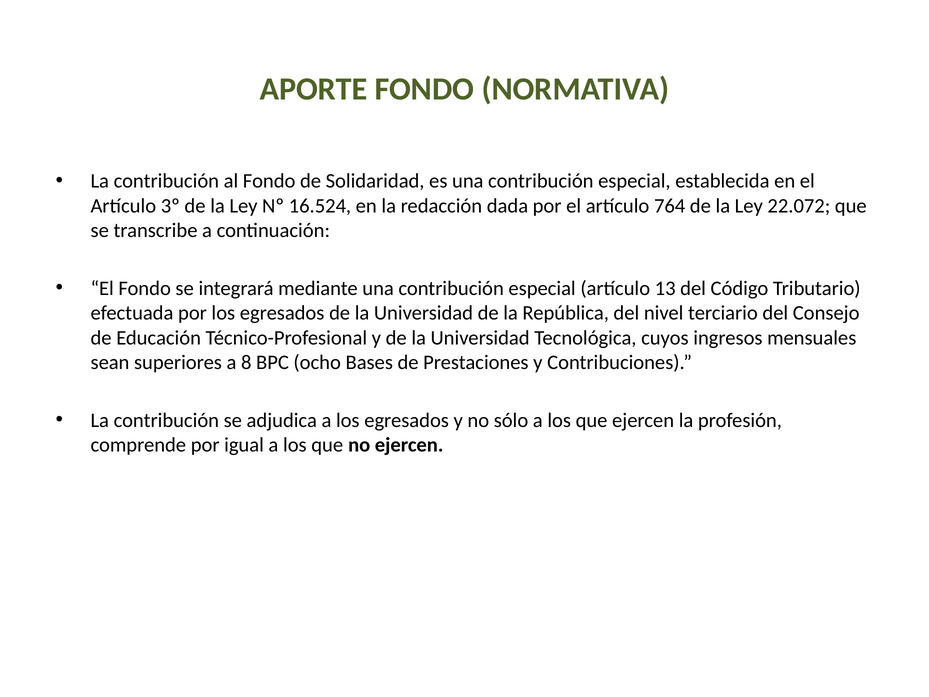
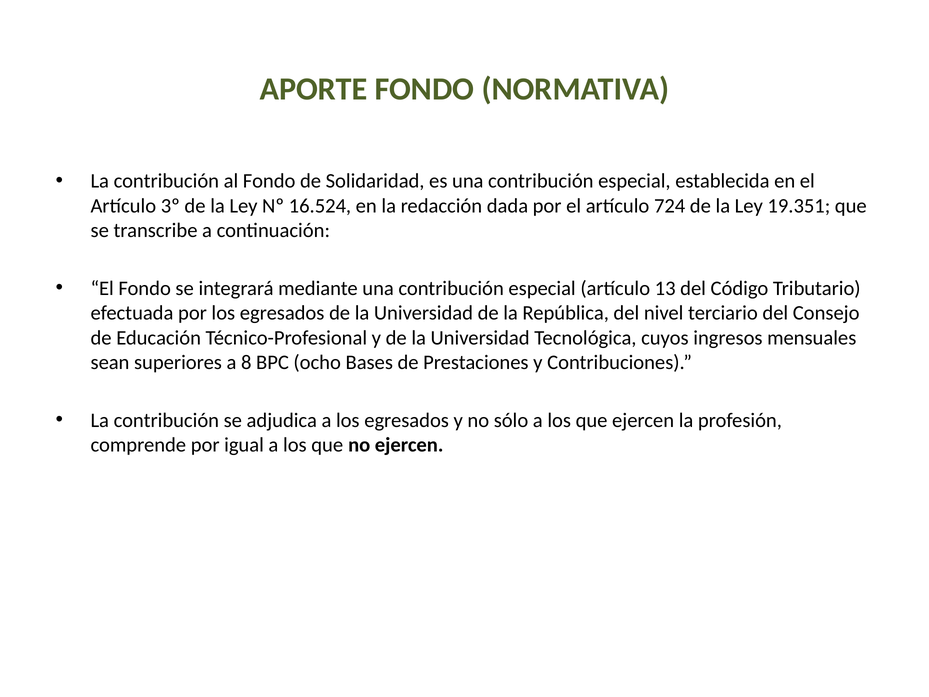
764: 764 -> 724
22.072: 22.072 -> 19.351
